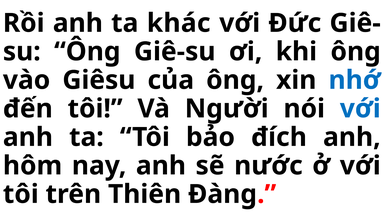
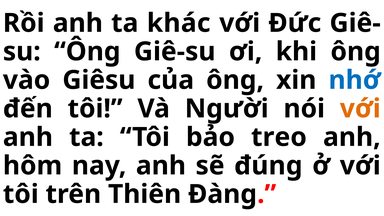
với at (360, 109) colour: blue -> orange
đích: đích -> treo
nước: nước -> đúng
